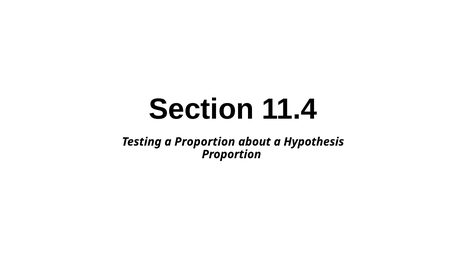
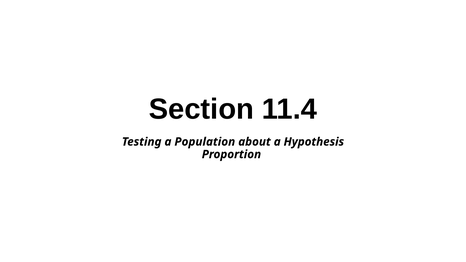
a Proportion: Proportion -> Population
